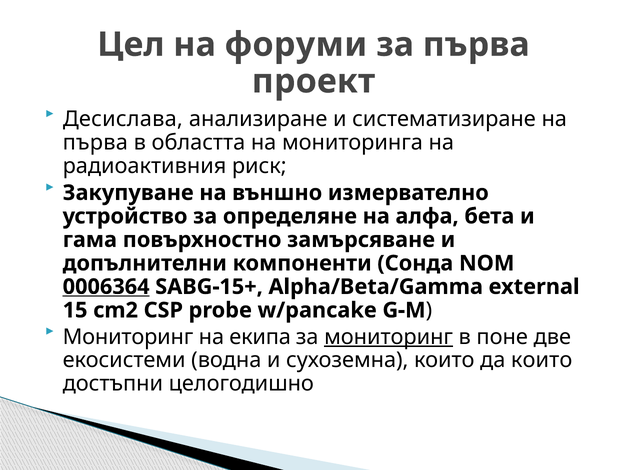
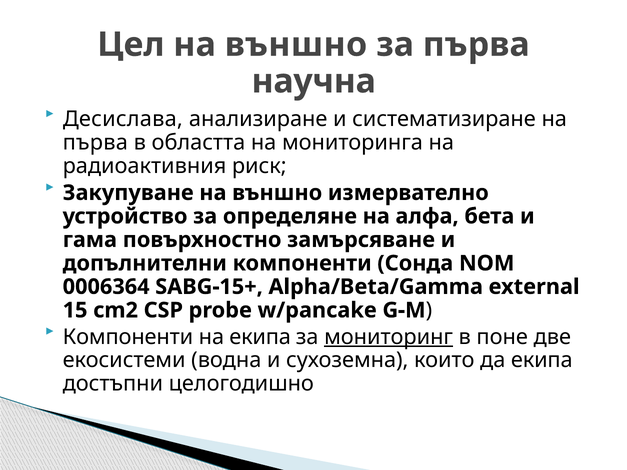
Цел на форуми: форуми -> външно
проект: проект -> научна
0006364 underline: present -> none
Мониторинг at (128, 337): Мониторинг -> Компоненти
да които: които -> екипа
